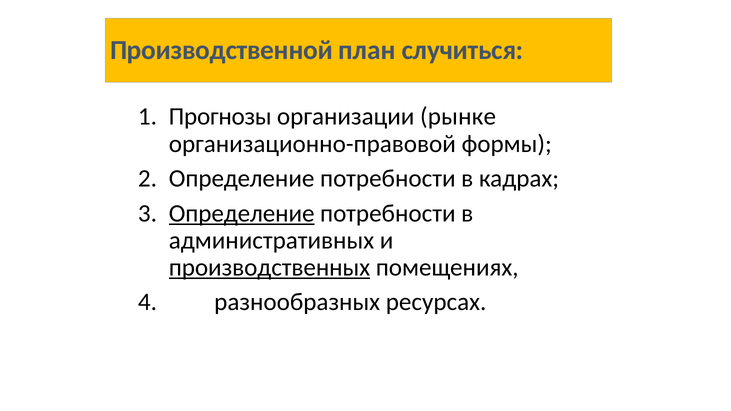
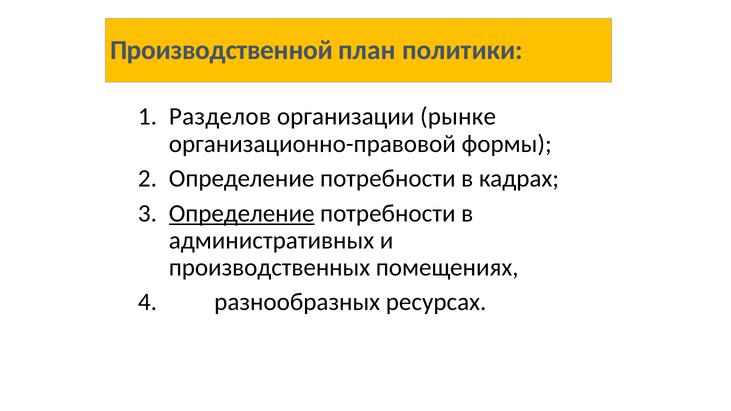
случиться: случиться -> политики
Прогнозы: Прогнозы -> Разделов
производственных underline: present -> none
